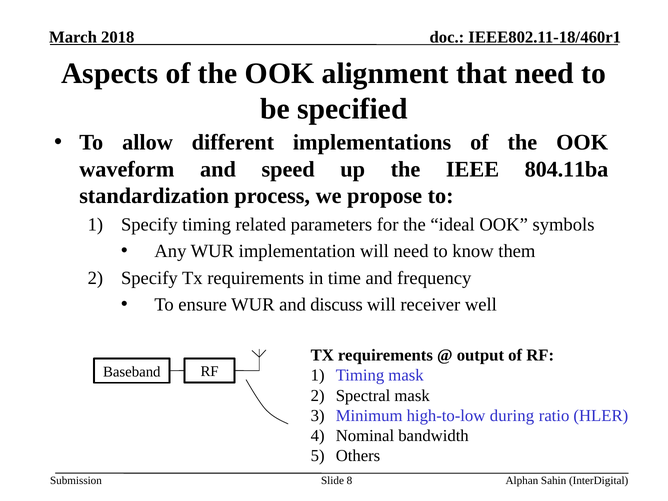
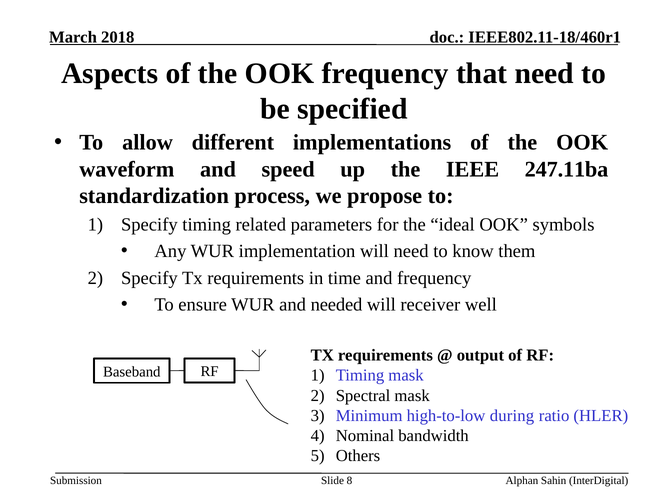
OOK alignment: alignment -> frequency
804.11ba: 804.11ba -> 247.11ba
discuss: discuss -> needed
